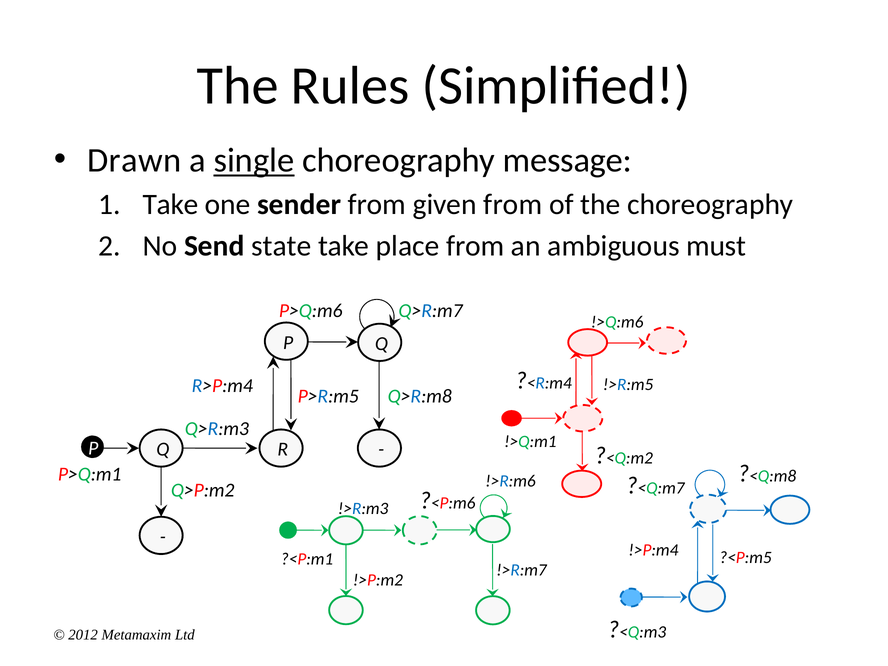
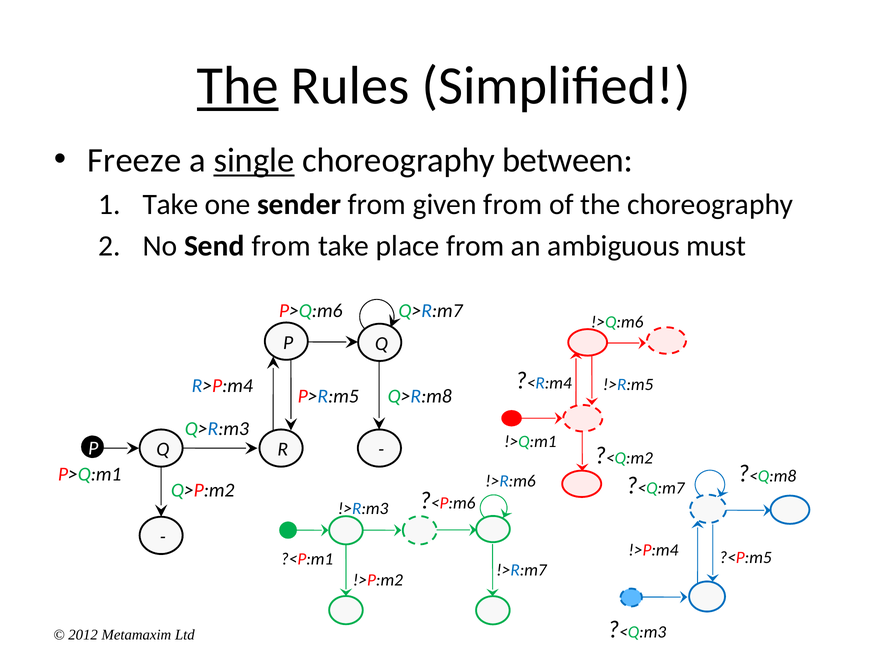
The at (238, 86) underline: none -> present
Drawn: Drawn -> Freeze
message: message -> between
Send state: state -> from
